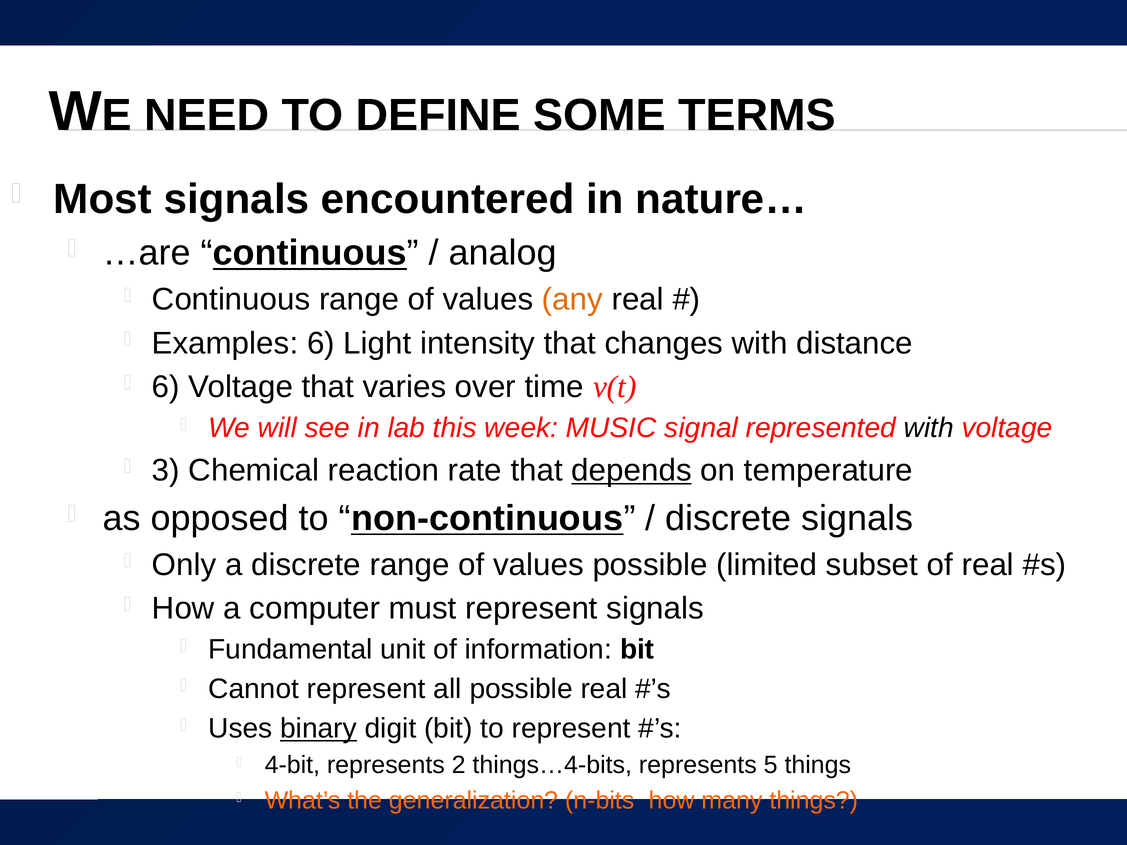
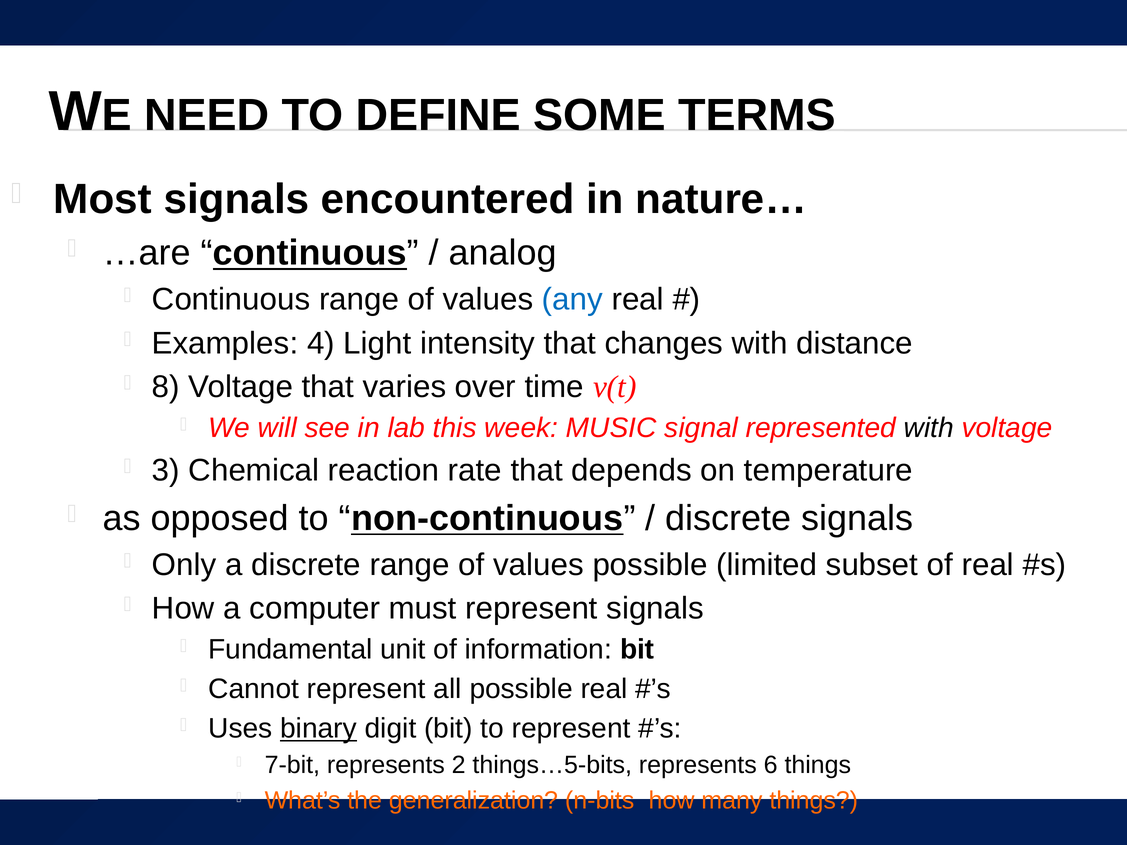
any colour: orange -> blue
Examples 6: 6 -> 4
6 at (166, 387): 6 -> 8
depends underline: present -> none
4-bit: 4-bit -> 7-bit
things…4-bits: things…4-bits -> things…5-bits
5: 5 -> 6
